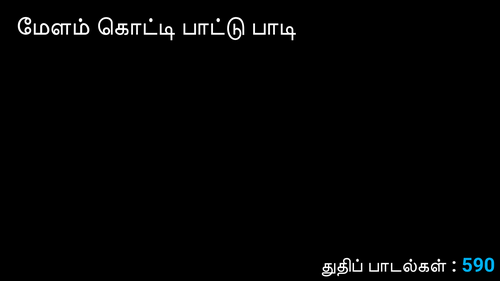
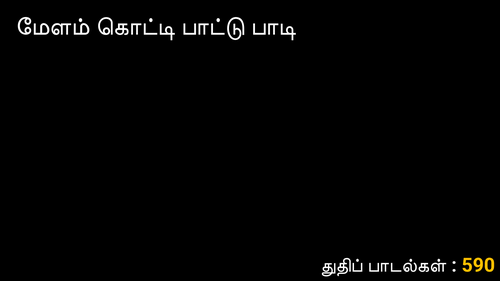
590 colour: light blue -> yellow
